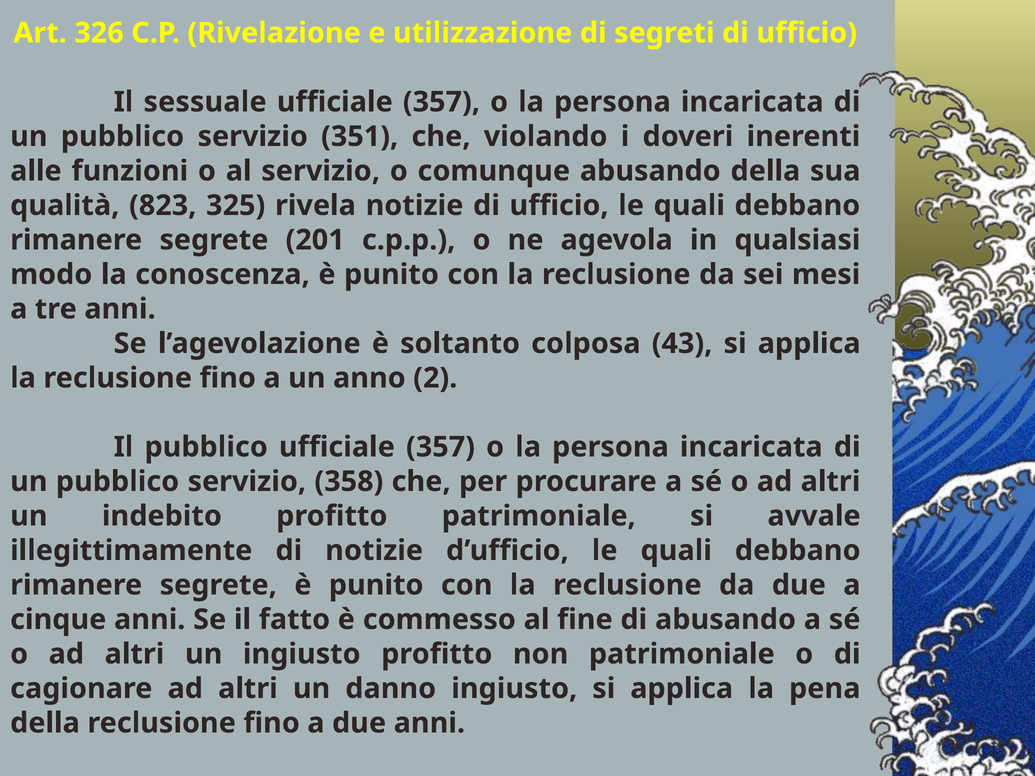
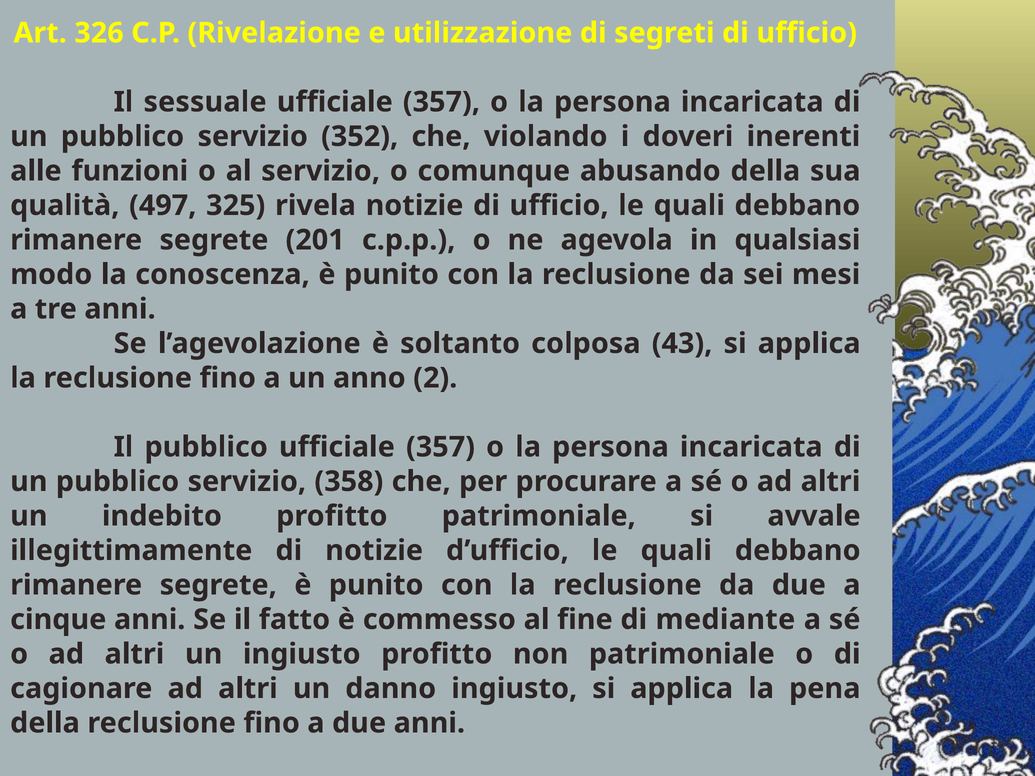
351: 351 -> 352
823: 823 -> 497
di abusando: abusando -> mediante
